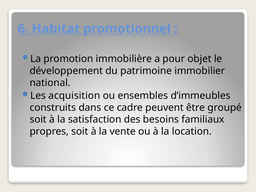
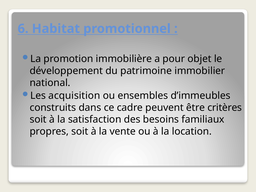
groupé: groupé -> critères
